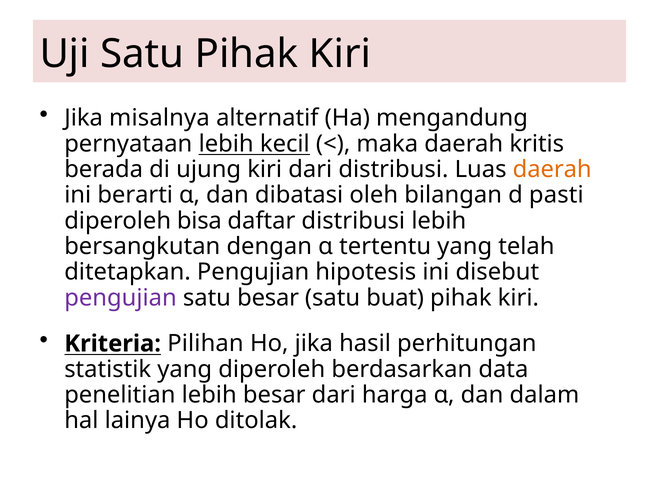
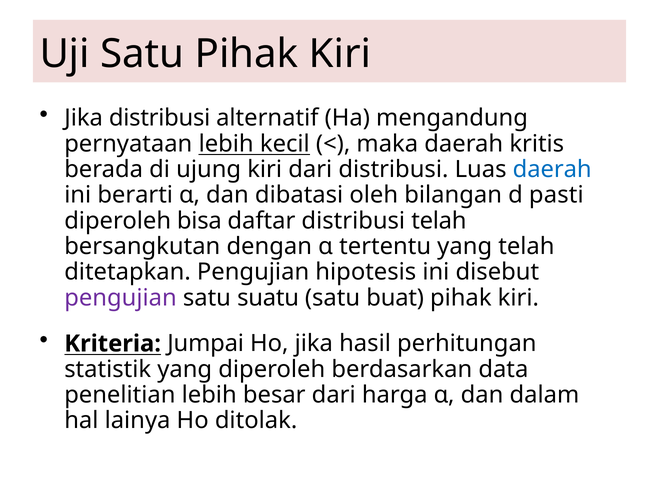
Jika misalnya: misalnya -> distribusi
daerah at (552, 169) colour: orange -> blue
distribusi lebih: lebih -> telah
satu besar: besar -> suatu
Pilihan: Pilihan -> Jumpai
